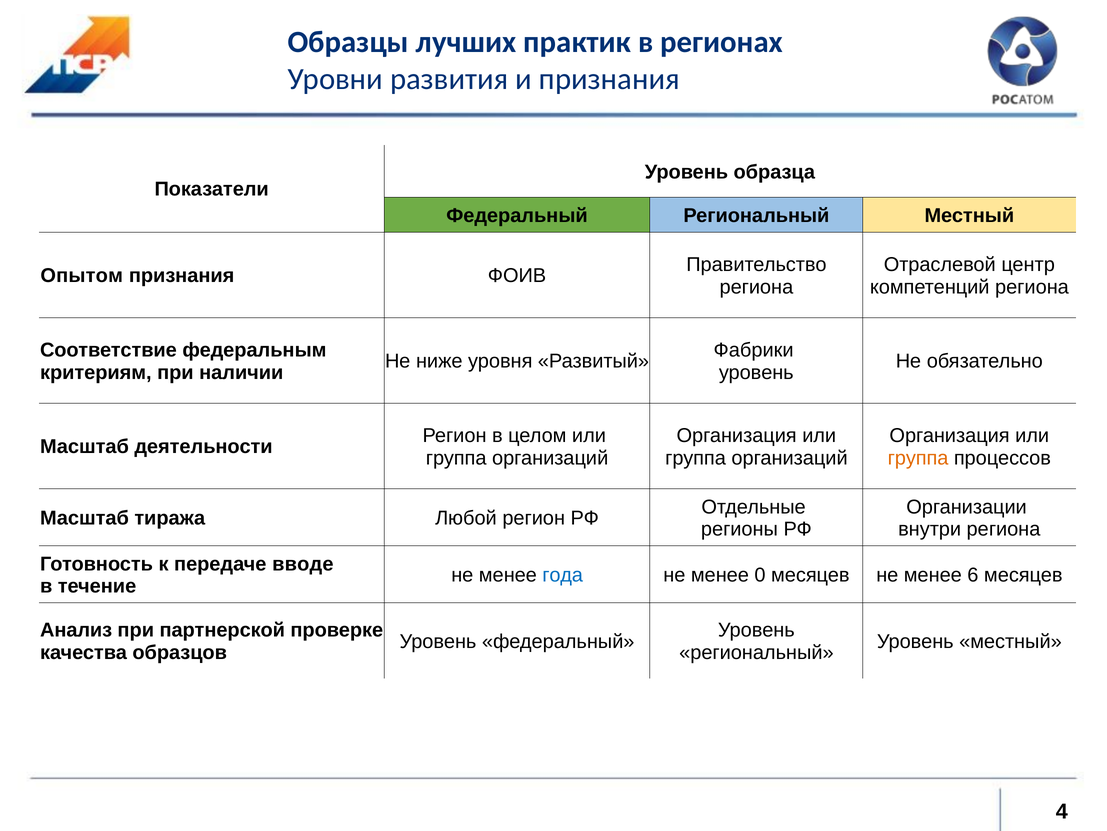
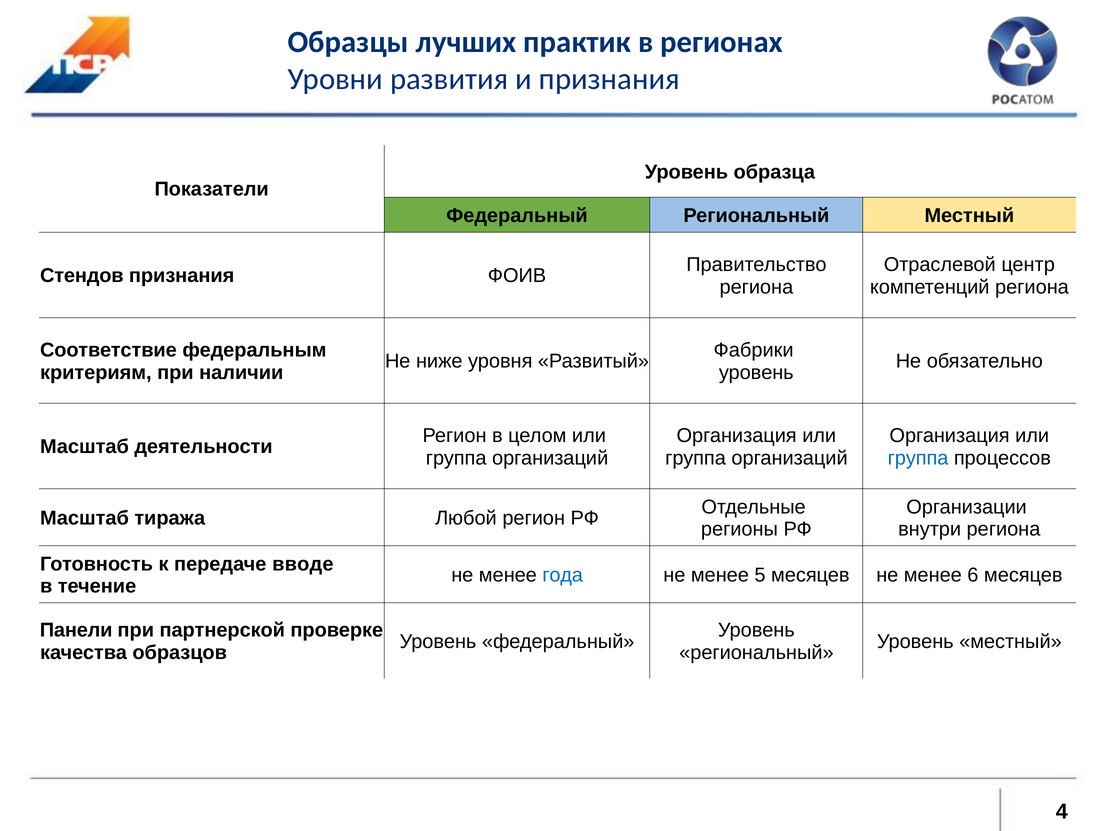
Опытом: Опытом -> Стендов
группа at (918, 458) colour: orange -> blue
0: 0 -> 5
Анализ: Анализ -> Панели
